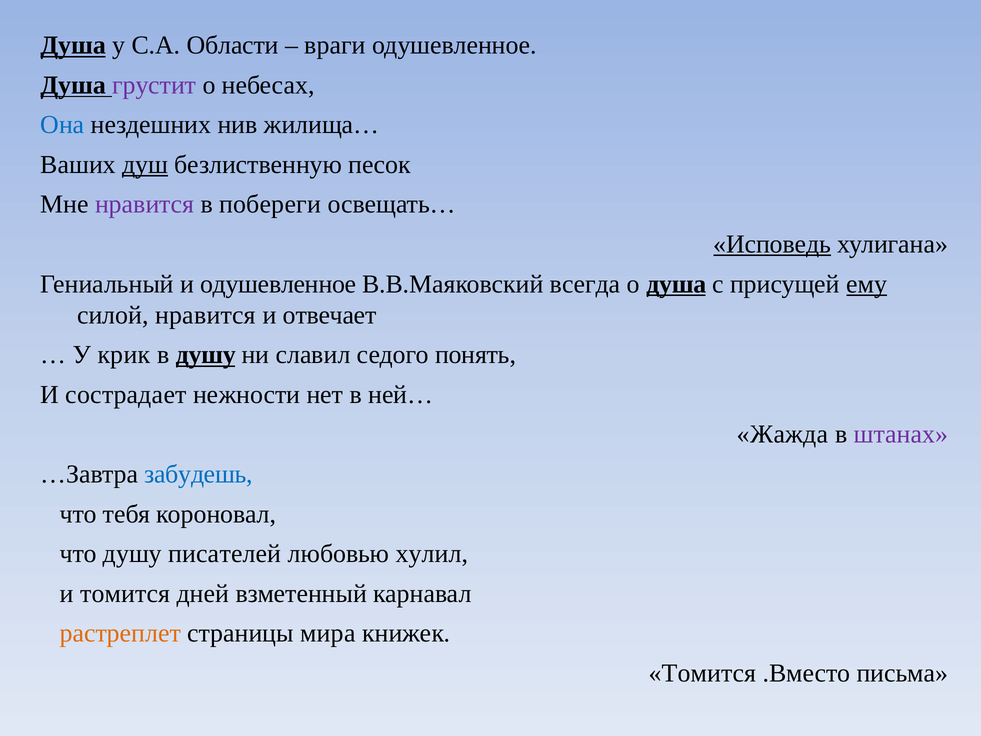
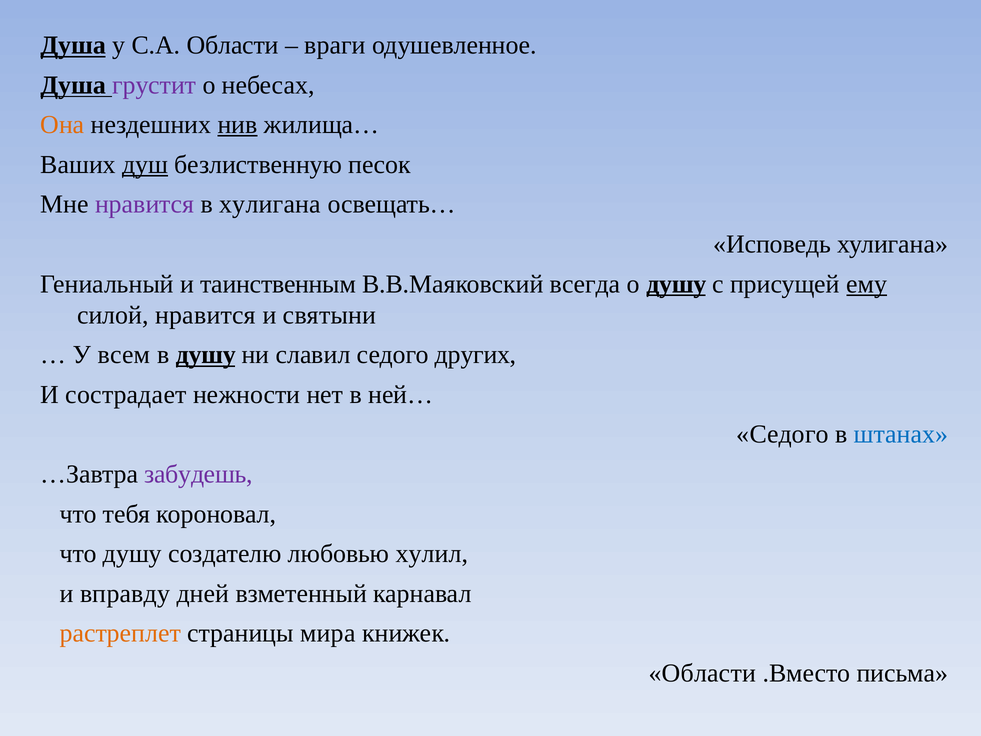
Она colour: blue -> orange
нив underline: none -> present
в побереги: побереги -> хулигана
Исповедь underline: present -> none
и одушевленное: одушевленное -> таинственным
о душа: душа -> душу
отвечает: отвечает -> святыни
крик: крик -> всем
понять: понять -> других
Жажда at (783, 434): Жажда -> Седого
штанах colour: purple -> blue
забудешь colour: blue -> purple
писателей: писателей -> создателю
и томится: томится -> вправду
Томится at (702, 673): Томится -> Области
